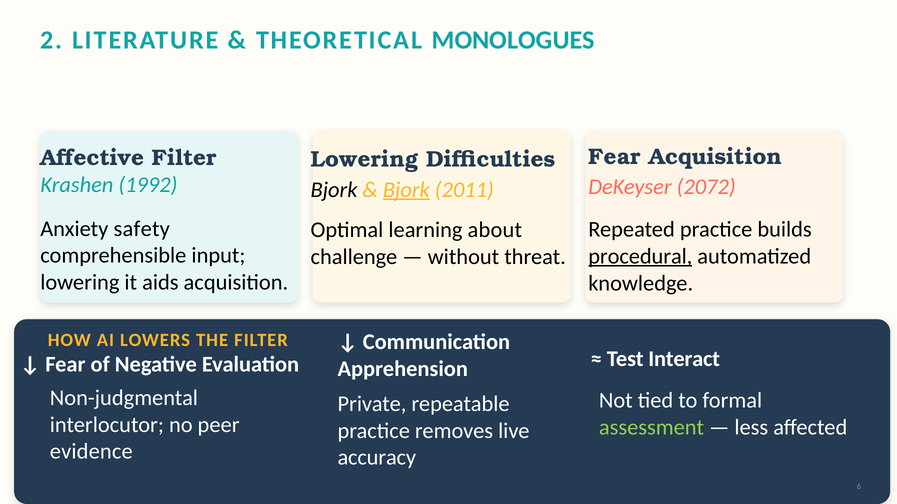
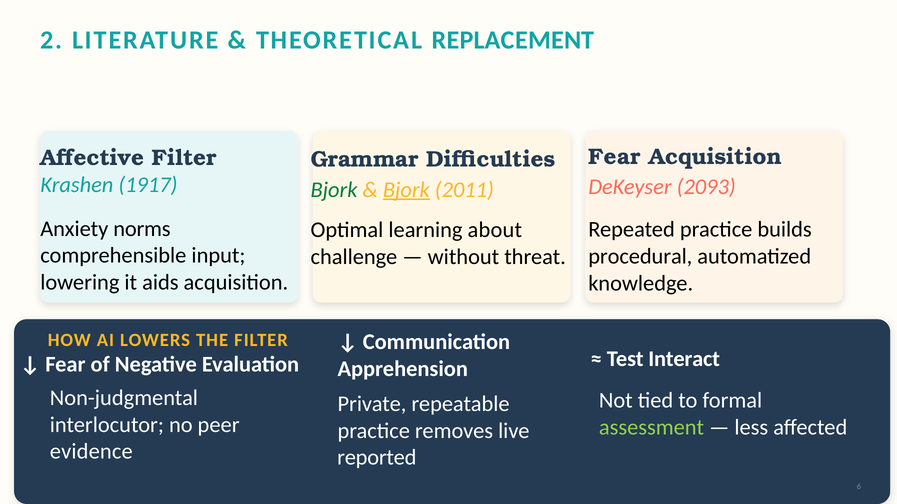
MONOLOGUES: MONOLOGUES -> REPLACEMENT
Lowering at (364, 160): Lowering -> Grammar
1992: 1992 -> 1917
2072: 2072 -> 2093
Bjork at (334, 190) colour: black -> green
safety: safety -> norms
procedural underline: present -> none
accuracy: accuracy -> reported
